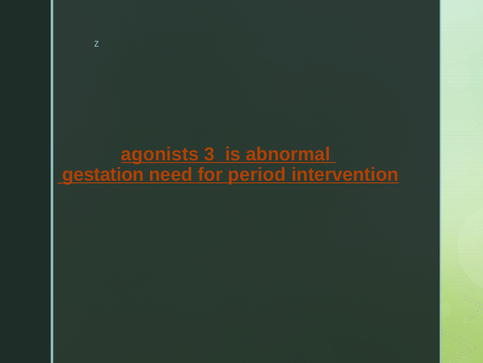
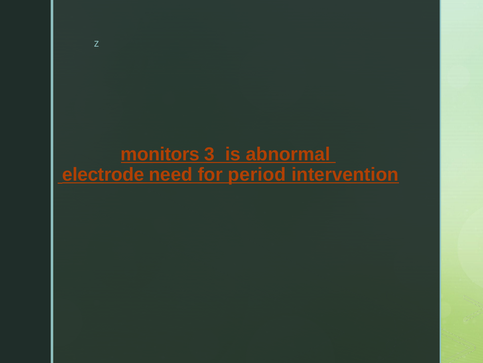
agonists: agonists -> monitors
gestation: gestation -> electrode
